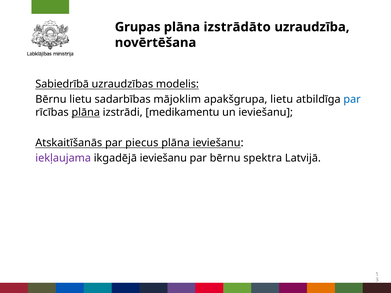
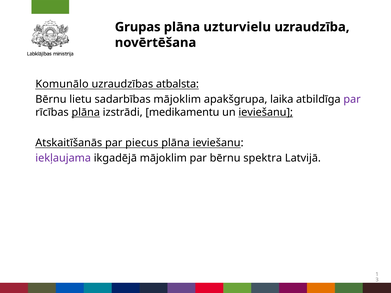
izstrādāto: izstrādāto -> uzturvielu
Sabiedrībā: Sabiedrībā -> Komunālo
modelis: modelis -> atbalsta
apakšgrupa lietu: lietu -> laika
par at (352, 99) colour: blue -> purple
ieviešanu at (266, 112) underline: none -> present
ikgadējā ieviešanu: ieviešanu -> mājoklim
